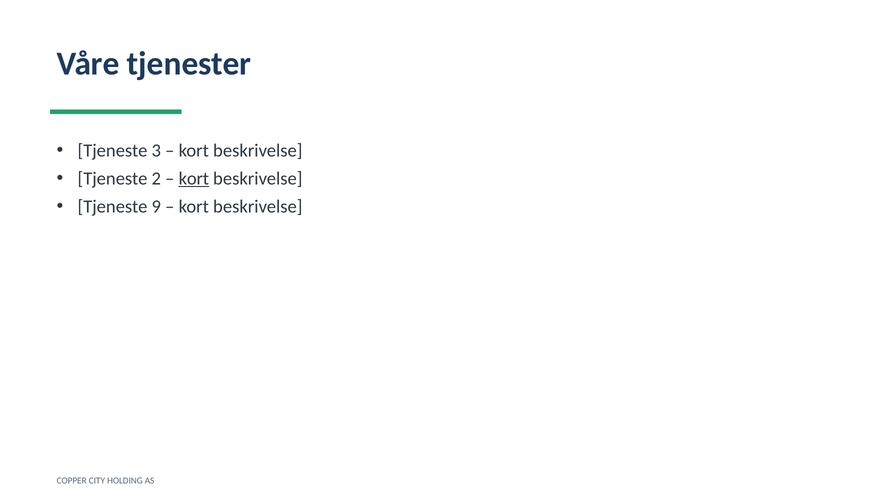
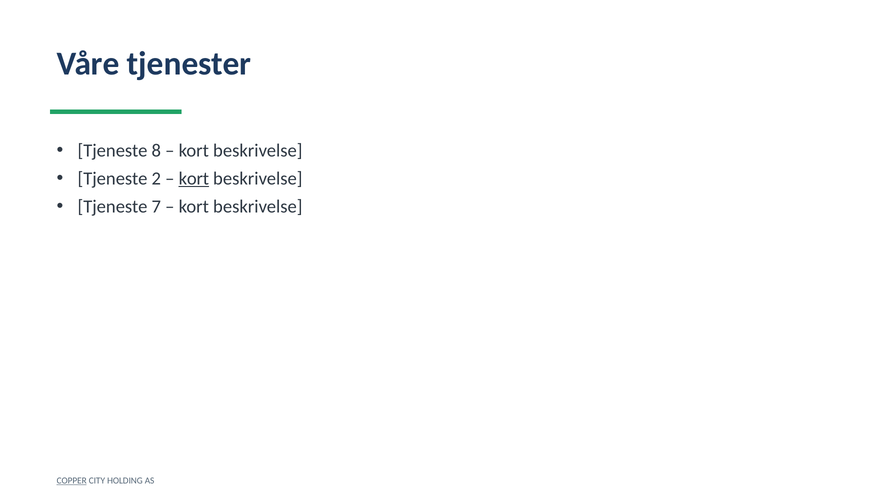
3: 3 -> 8
9: 9 -> 7
COPPER underline: none -> present
